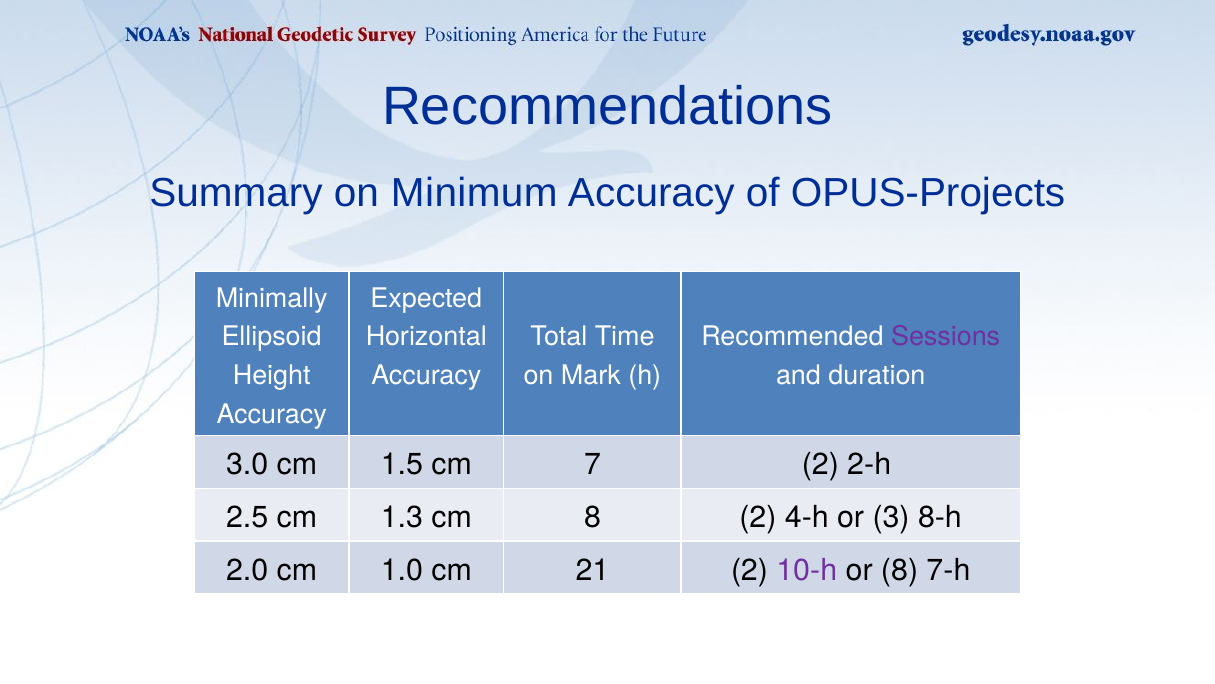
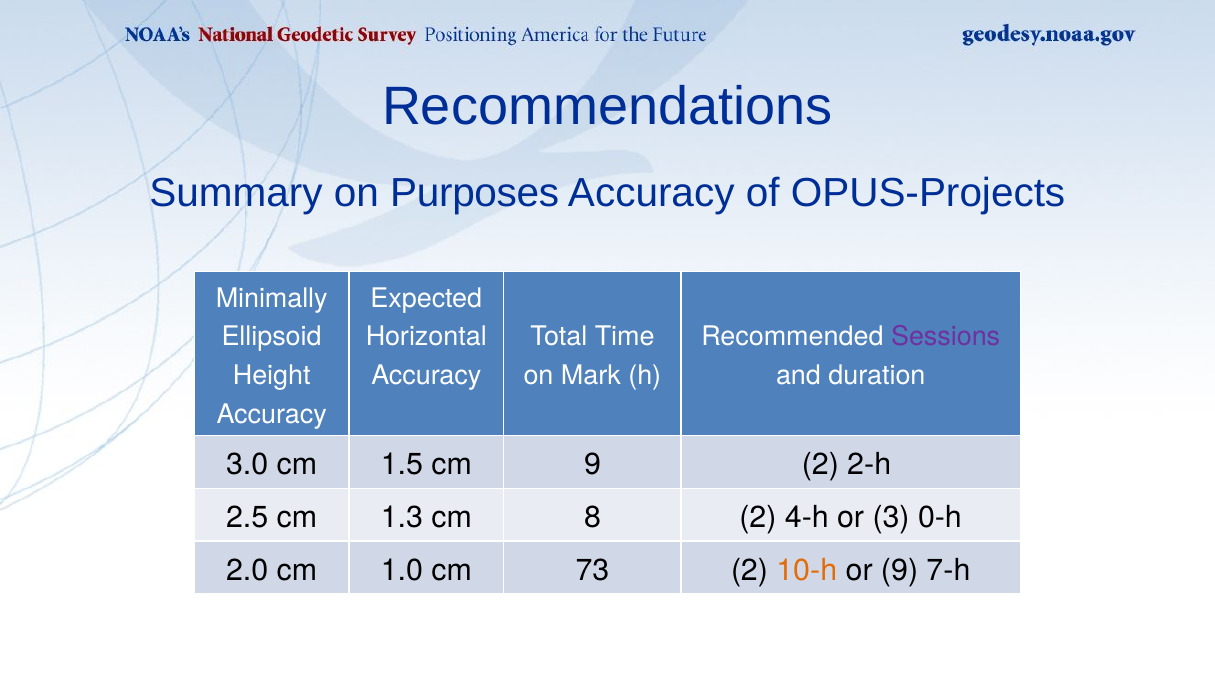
Minimum: Minimum -> Purposes
cm 7: 7 -> 9
8-h: 8-h -> 0-h
21: 21 -> 73
10-h colour: purple -> orange
or 8: 8 -> 9
